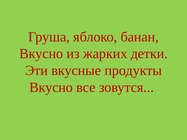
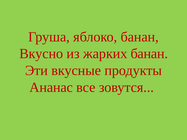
жарких детки: детки -> банан
Вкусно at (51, 87): Вкусно -> Ананас
